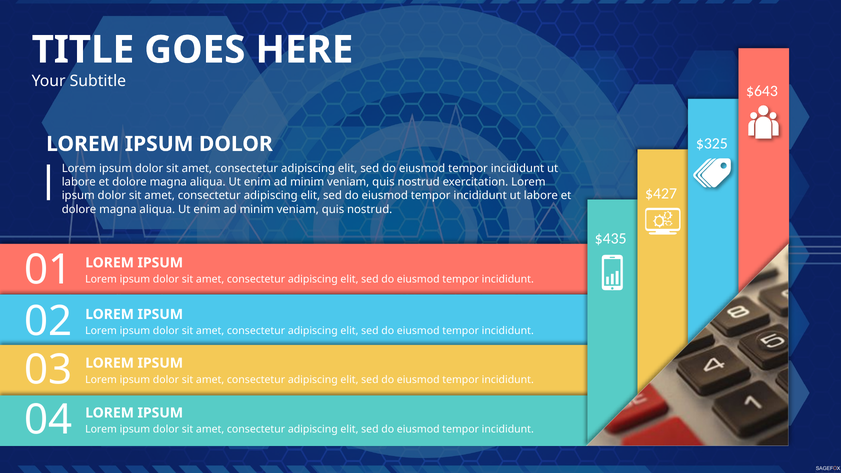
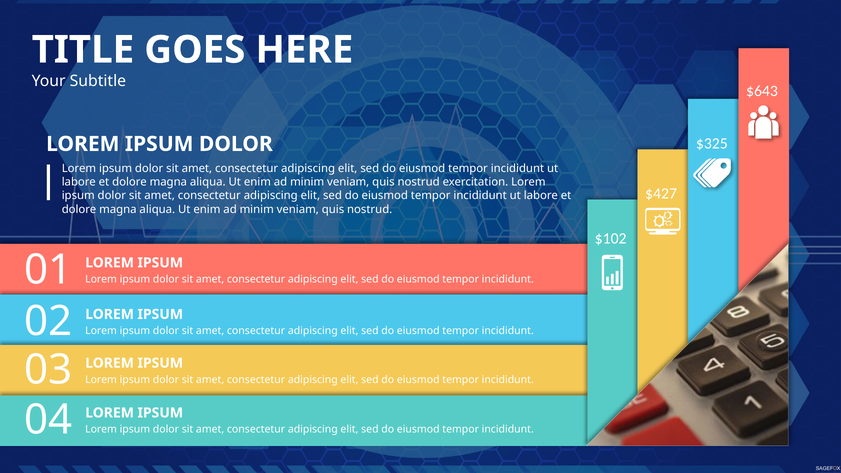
$435: $435 -> $102
